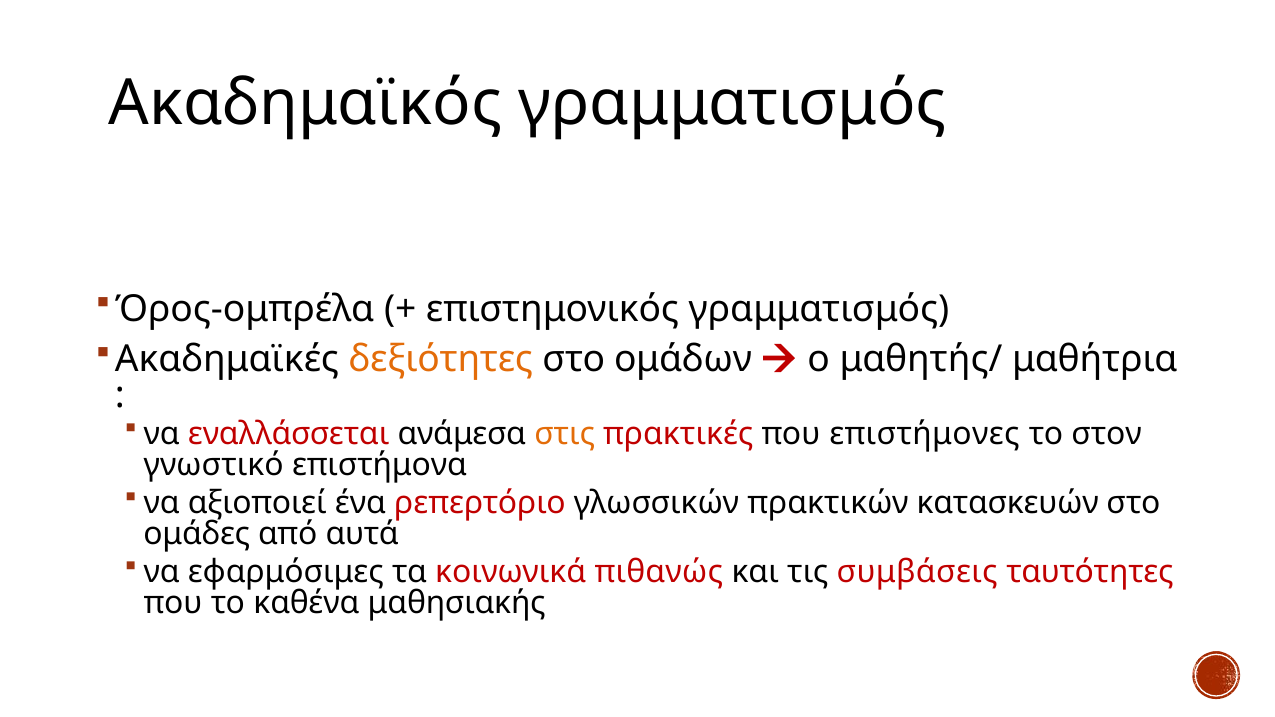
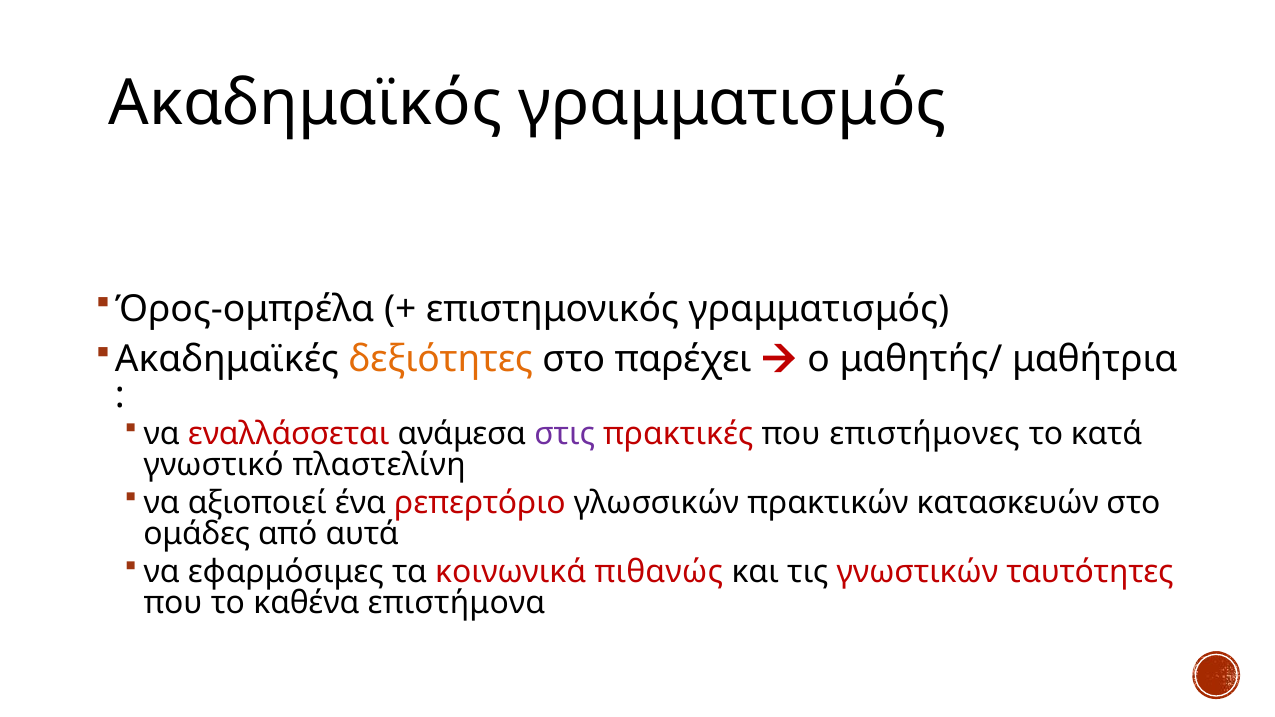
ομάδων: ομάδων -> παρέχει
στις colour: orange -> purple
στον: στον -> κατά
επιστήμονα: επιστήμονα -> πλαστελίνη
συμβάσεις: συμβάσεις -> γνωστικών
μαθησιακής: μαθησιακής -> επιστήμονα
